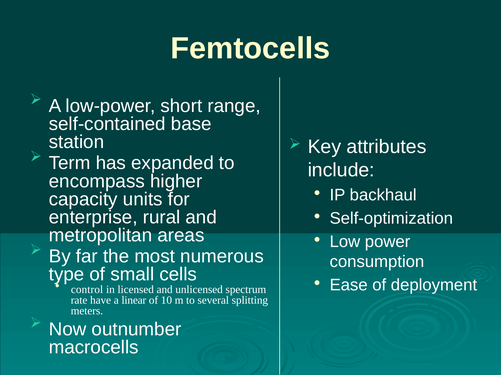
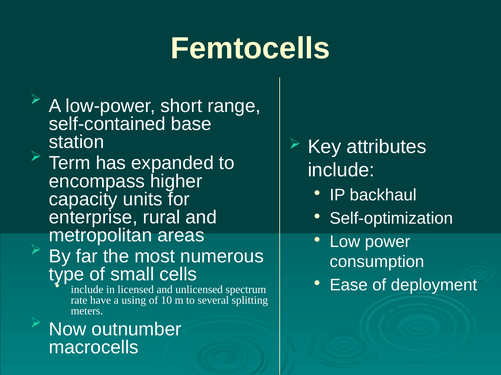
control at (87, 290): control -> include
linear: linear -> using
